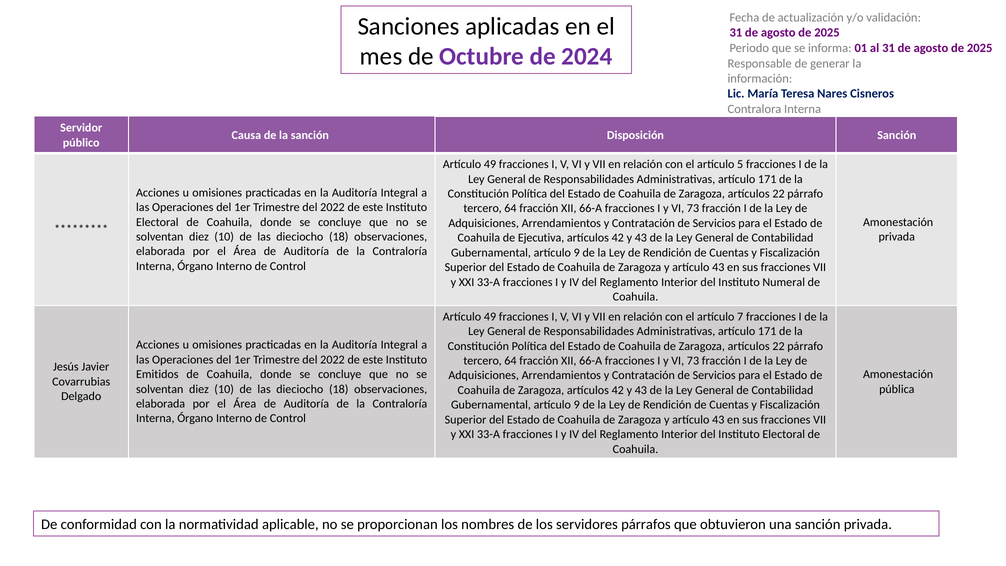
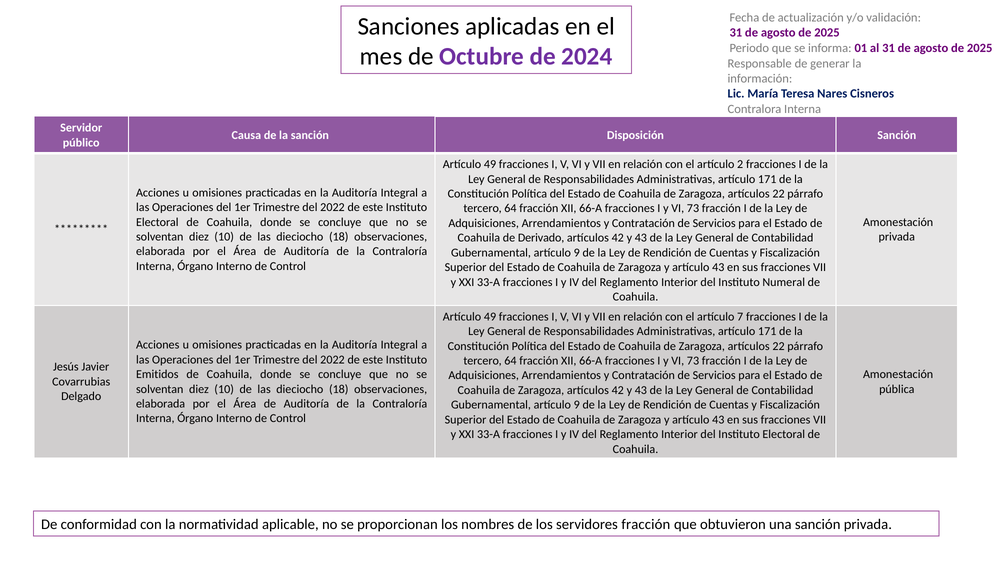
5: 5 -> 2
Ejecutiva: Ejecutiva -> Derivado
servidores párrafos: párrafos -> fracción
